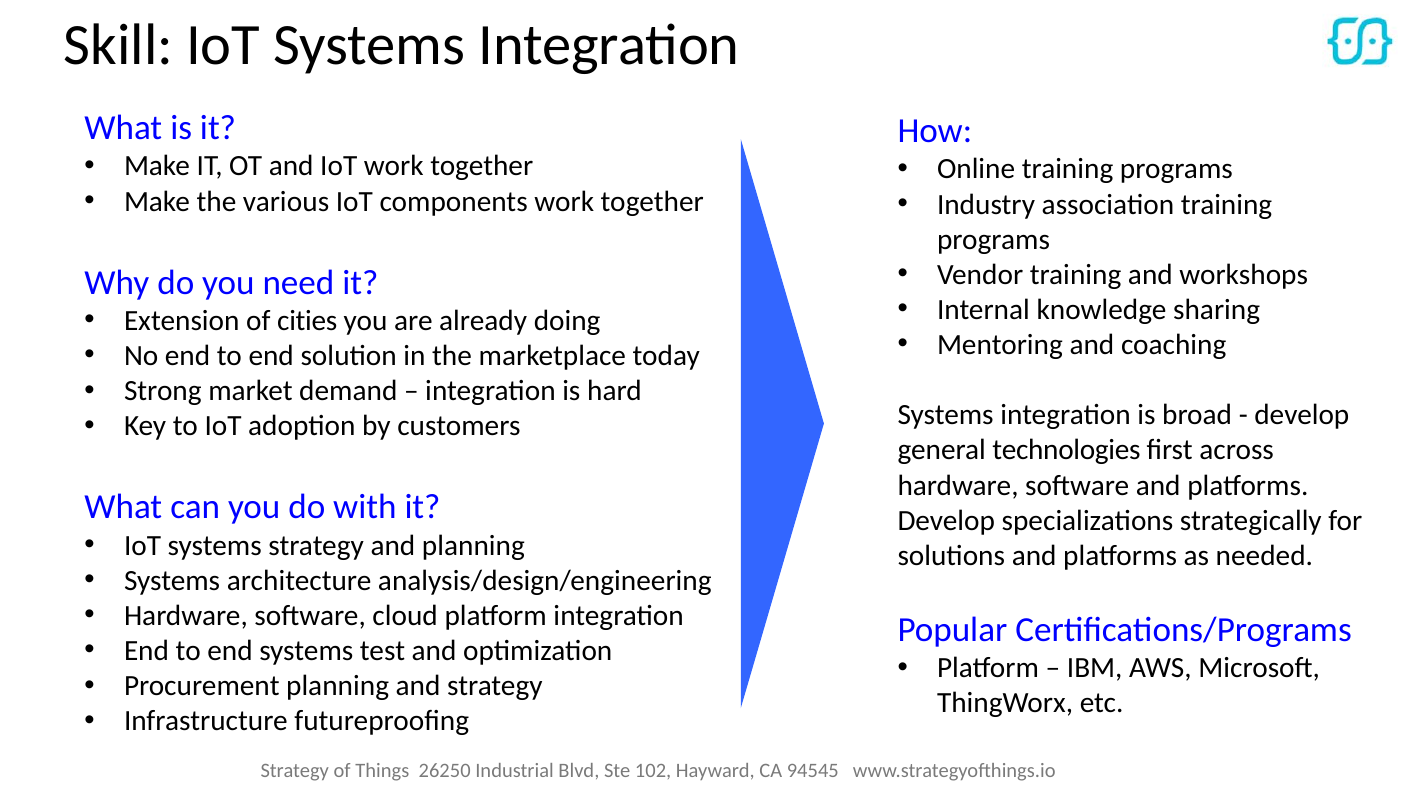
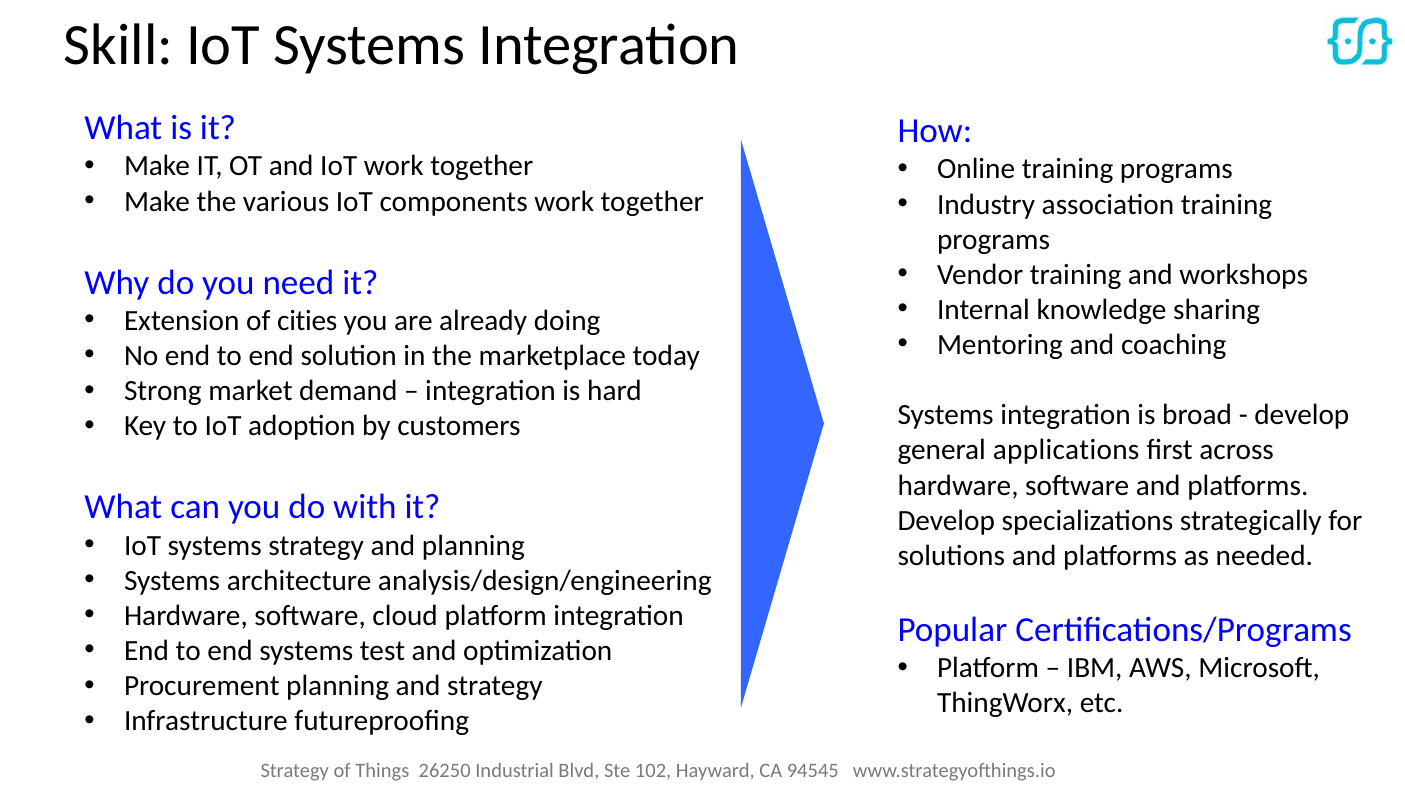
technologies: technologies -> applications
